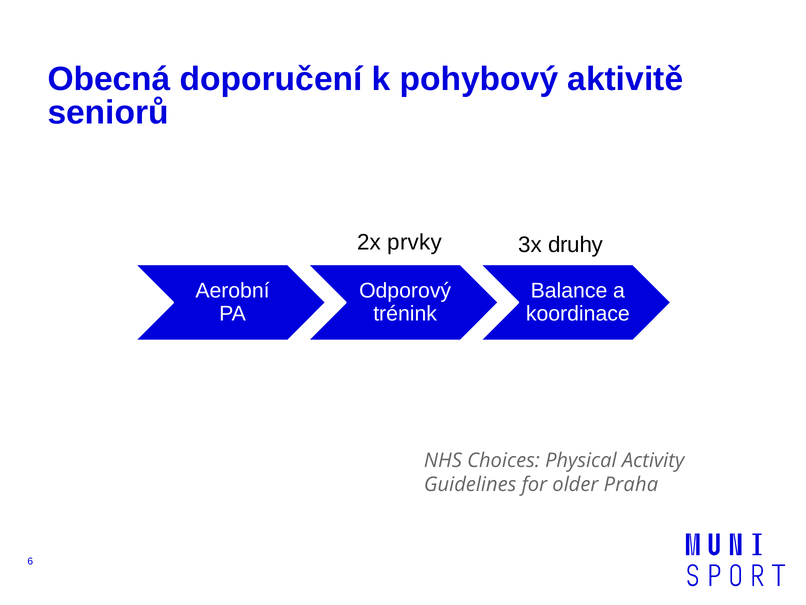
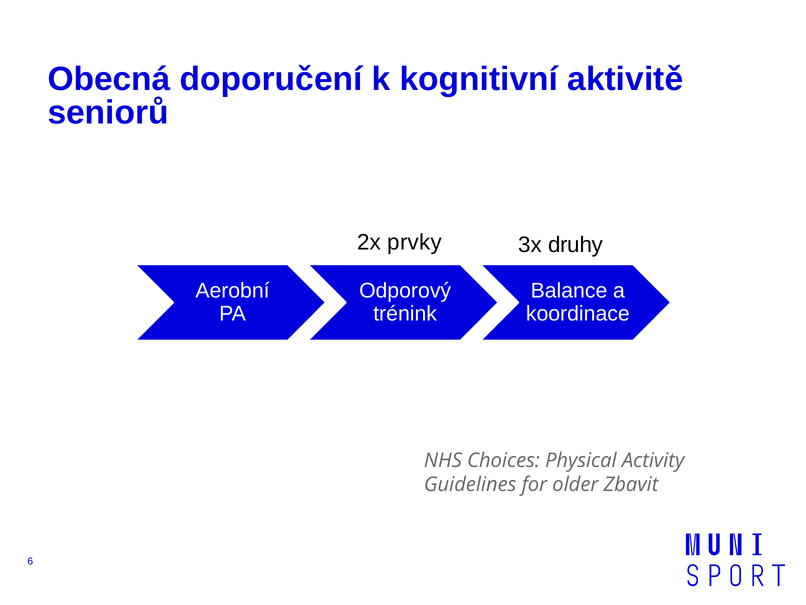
pohybový: pohybový -> kognitivní
Praha: Praha -> Zbavit
